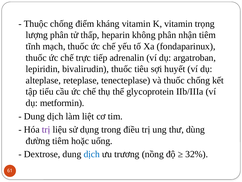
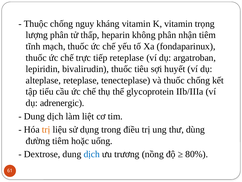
điểm: điểm -> nguy
tiếp adrenalin: adrenalin -> reteplase
metformin: metformin -> adrenergic
trị at (46, 129) colour: purple -> orange
32%: 32% -> 80%
